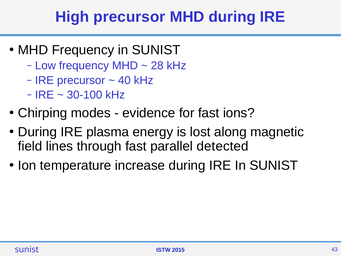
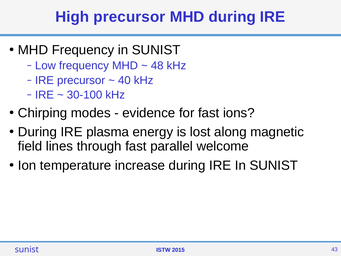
28: 28 -> 48
detected: detected -> welcome
